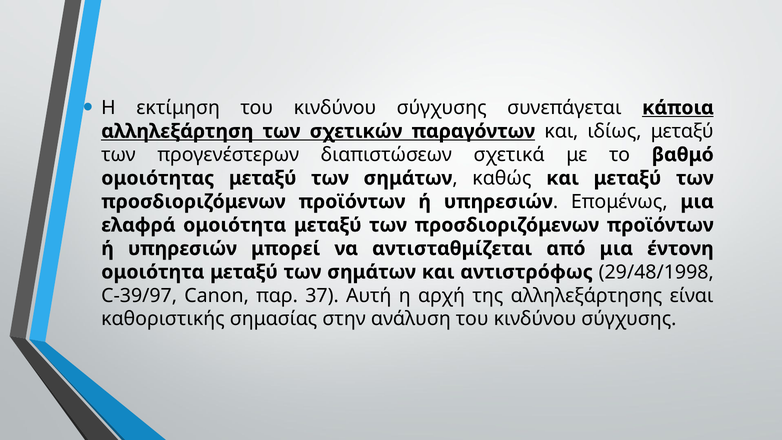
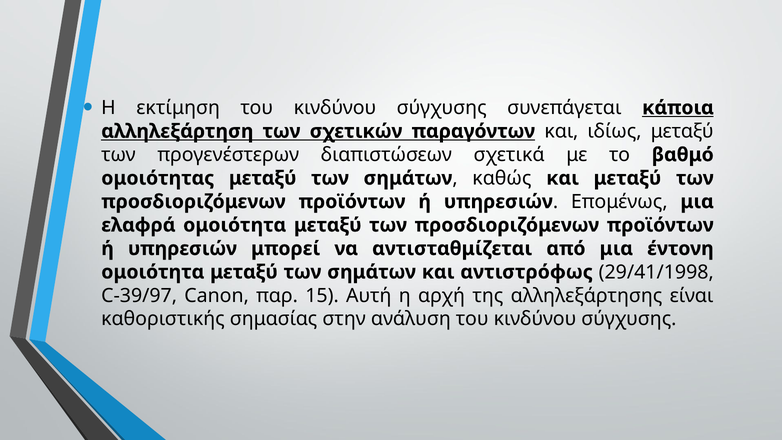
29/48/1998: 29/48/1998 -> 29/41/1998
37: 37 -> 15
